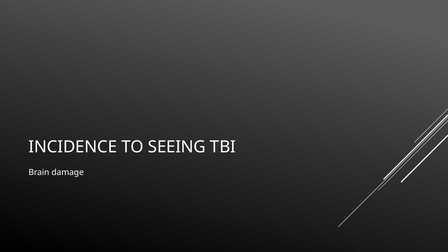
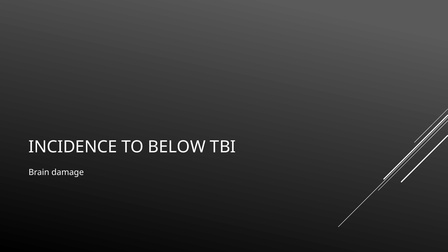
SEEING: SEEING -> BELOW
